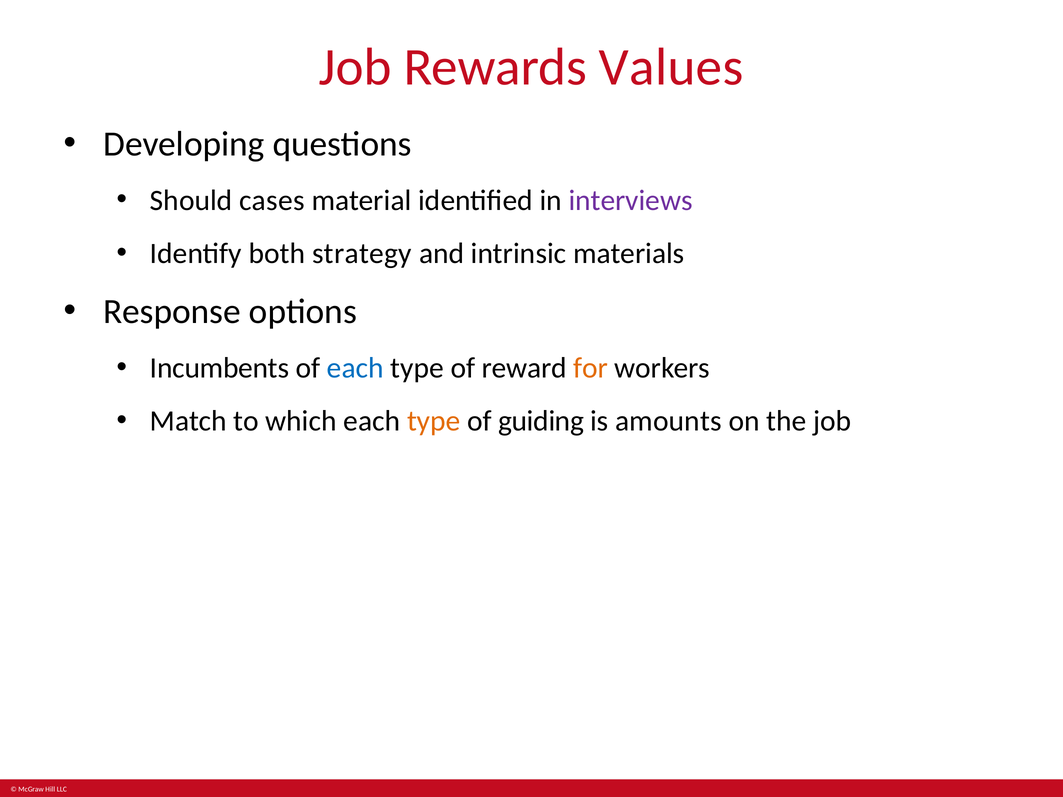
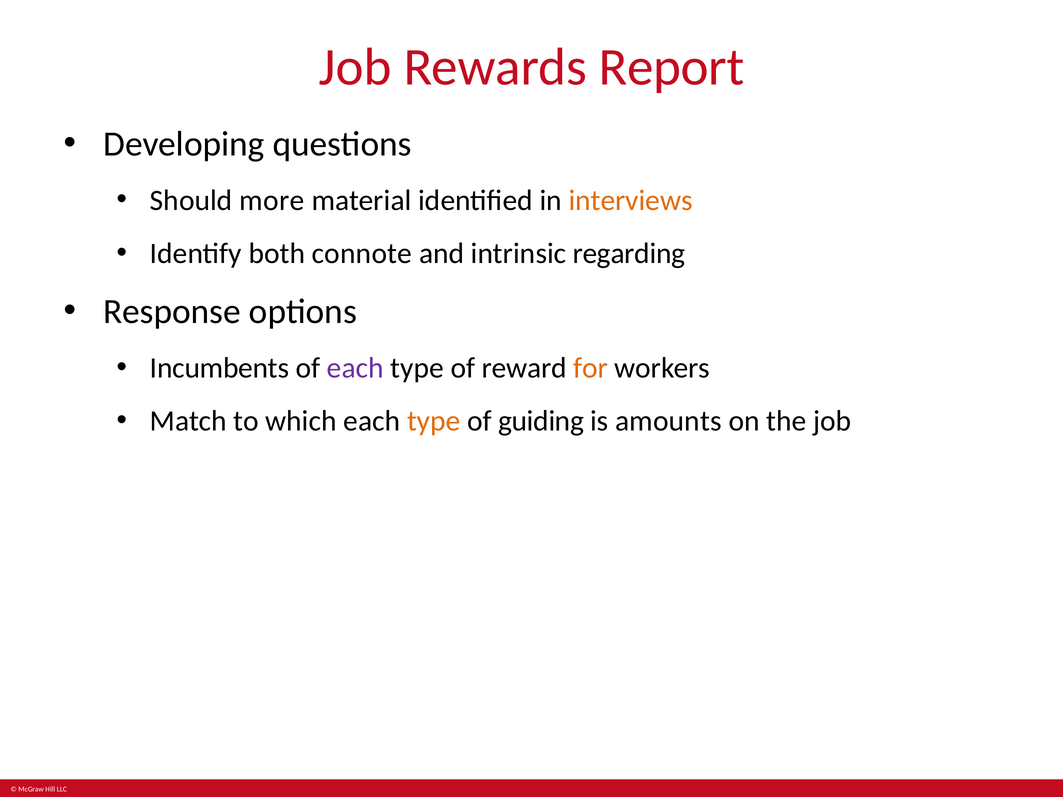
Values: Values -> Report
cases: cases -> more
interviews colour: purple -> orange
strategy: strategy -> connote
materials: materials -> regarding
each at (355, 368) colour: blue -> purple
